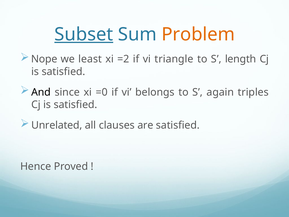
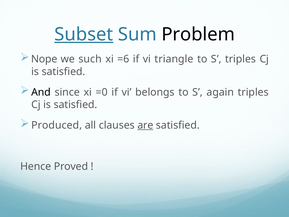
Problem colour: orange -> black
least: least -> such
=2: =2 -> =6
S length: length -> triples
Unrelated: Unrelated -> Produced
are underline: none -> present
